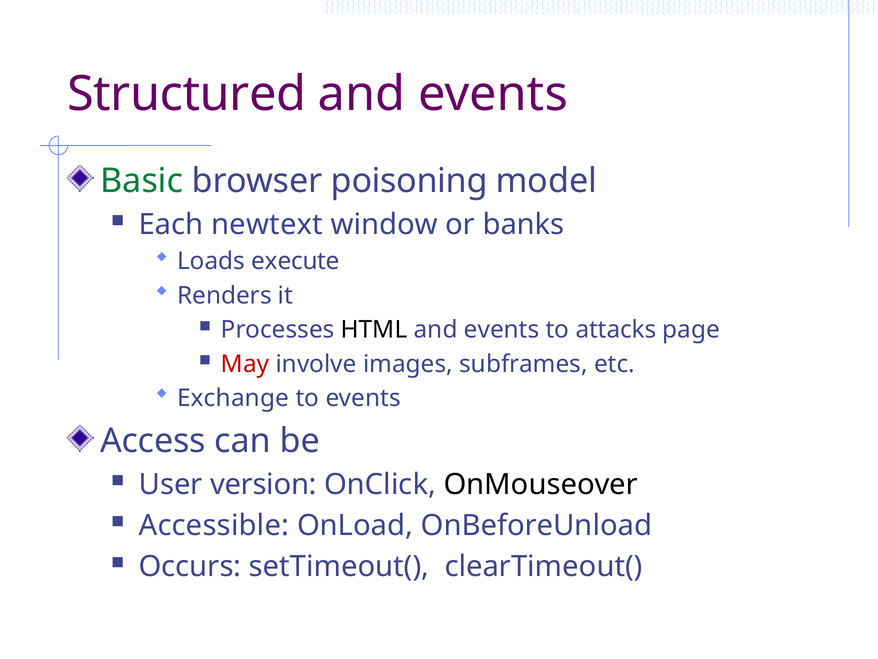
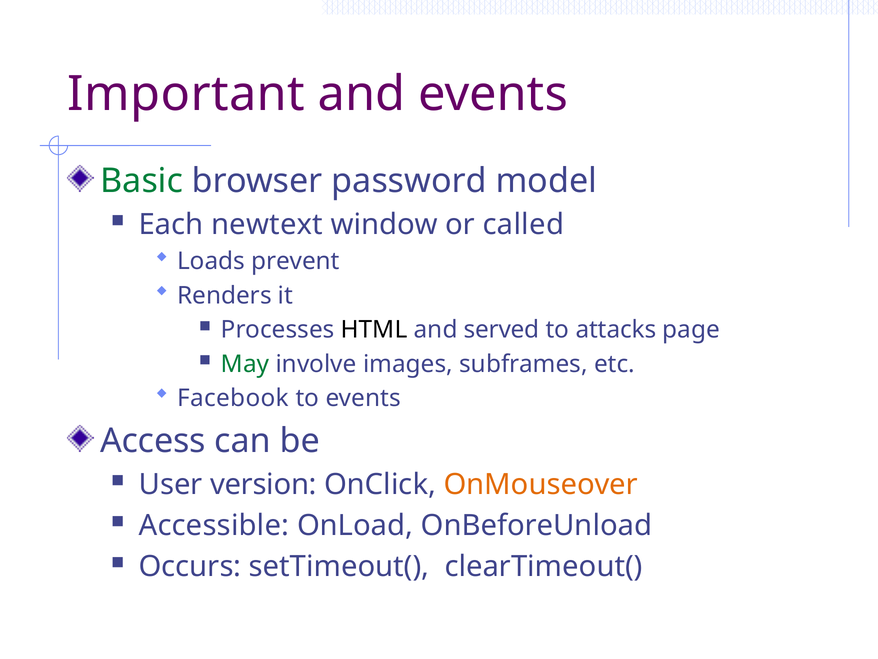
Structured: Structured -> Important
poisoning: poisoning -> password
banks: banks -> called
execute: execute -> prevent
events at (502, 330): events -> served
May colour: red -> green
Exchange: Exchange -> Facebook
OnMouseover colour: black -> orange
